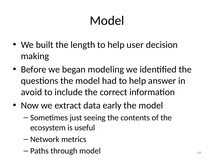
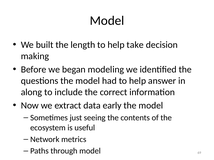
user: user -> take
avoid: avoid -> along
